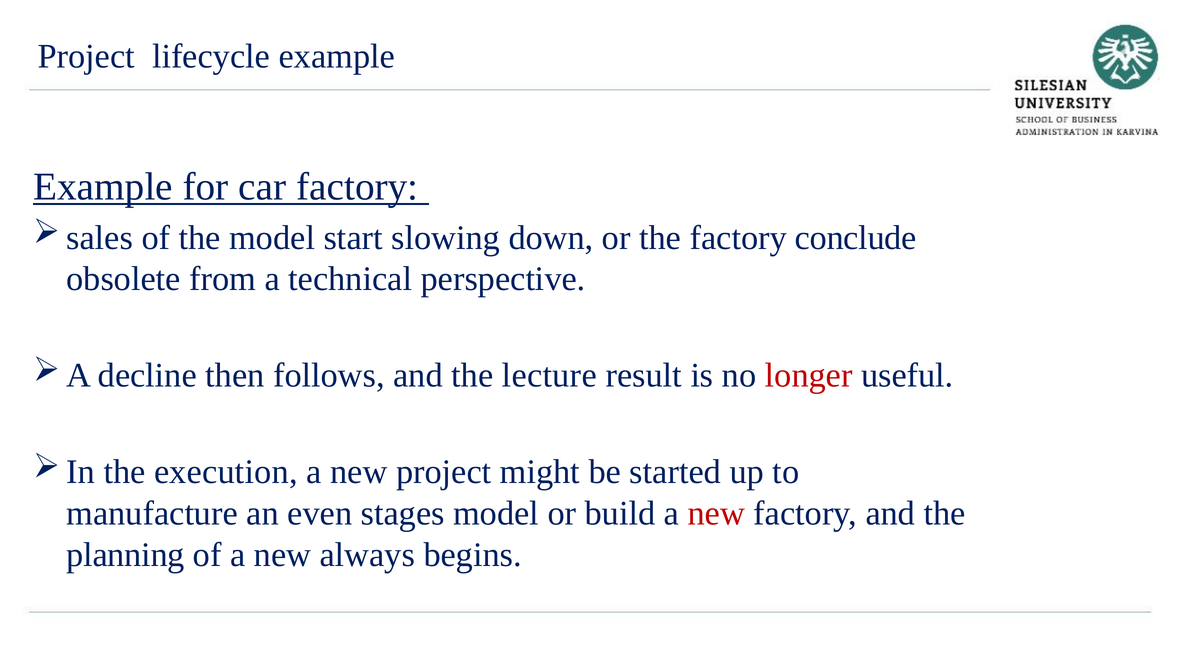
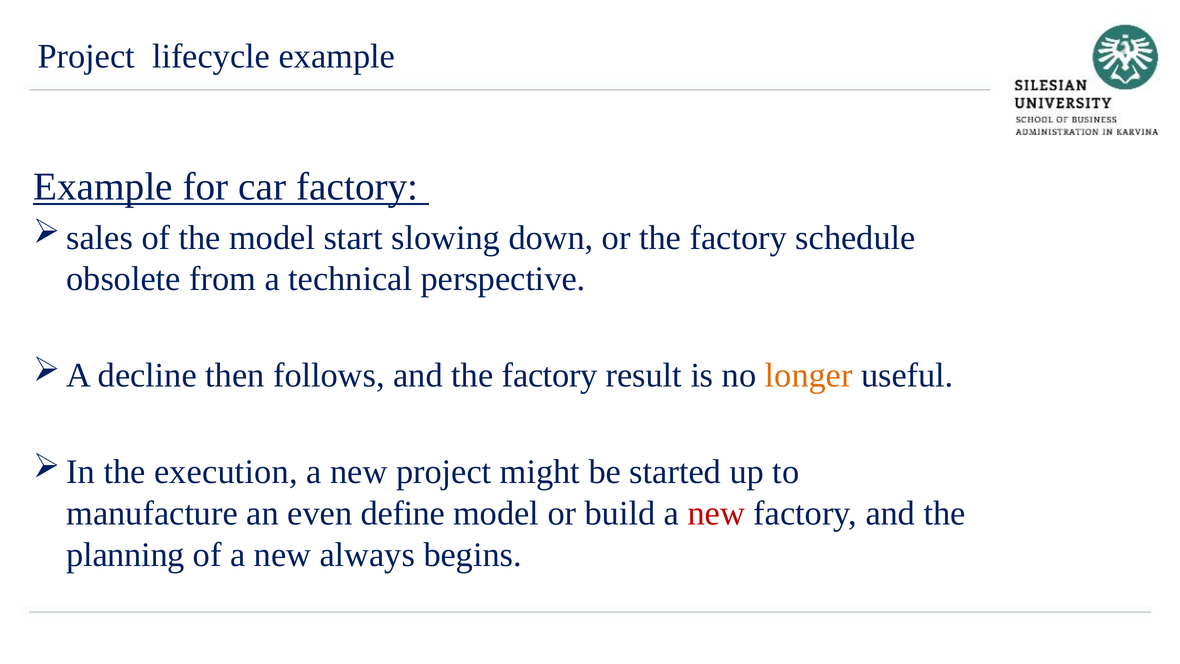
conclude: conclude -> schedule
and the lecture: lecture -> factory
longer colour: red -> orange
stages: stages -> define
